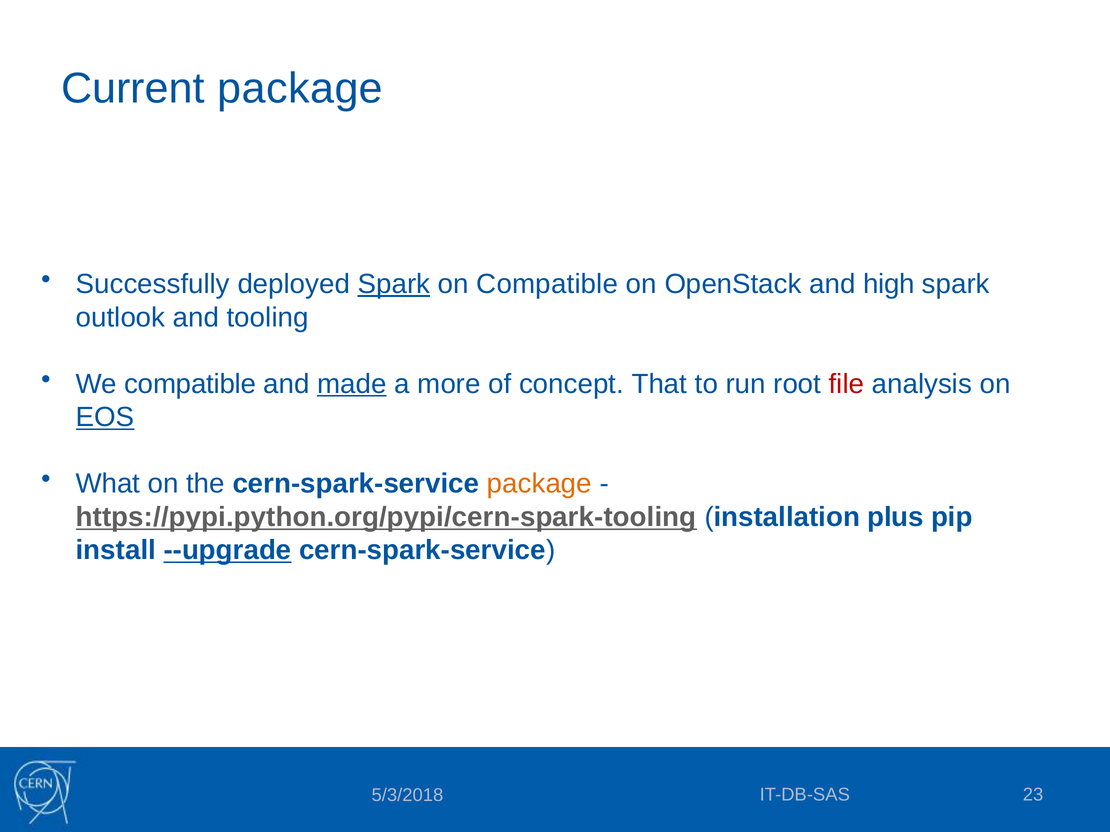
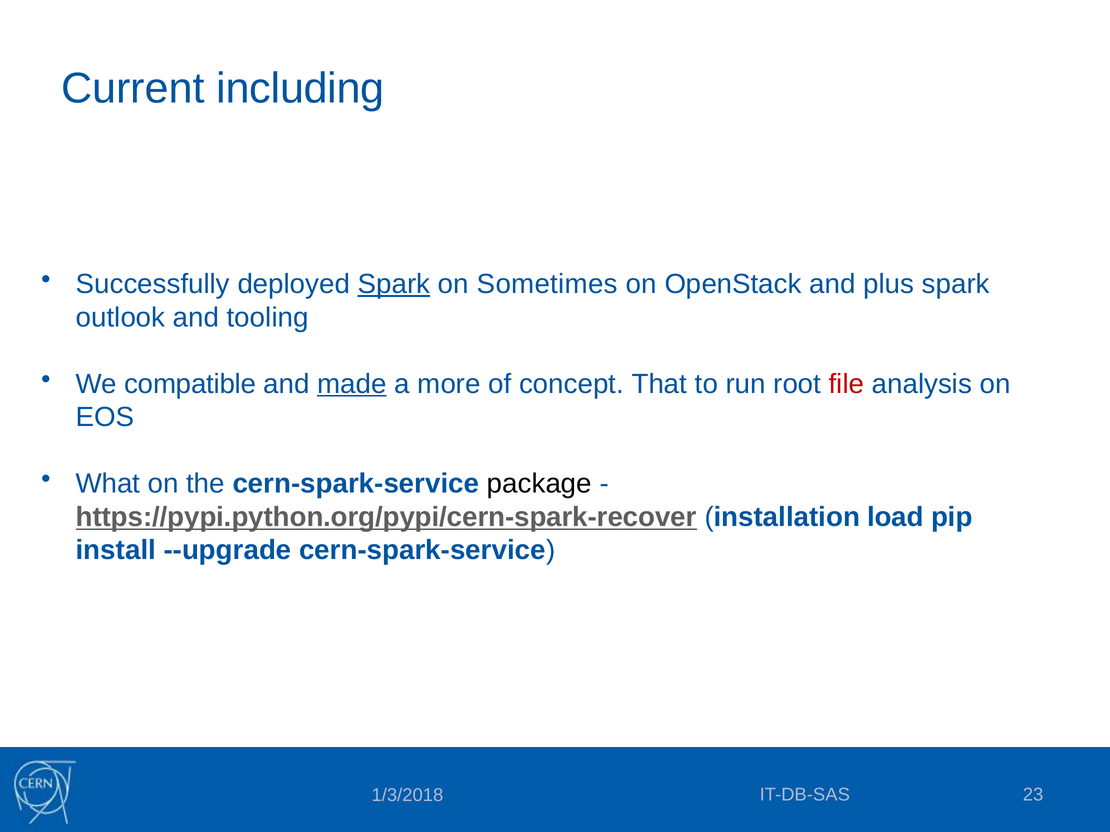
Current package: package -> including
on Compatible: Compatible -> Sometimes
high: high -> plus
EOS underline: present -> none
package at (539, 484) colour: orange -> black
https://pypi.python.org/pypi/cern-spark-tooling: https://pypi.python.org/pypi/cern-spark-tooling -> https://pypi.python.org/pypi/cern-spark-recover
plus: plus -> load
--upgrade underline: present -> none
5/3/2018: 5/3/2018 -> 1/3/2018
